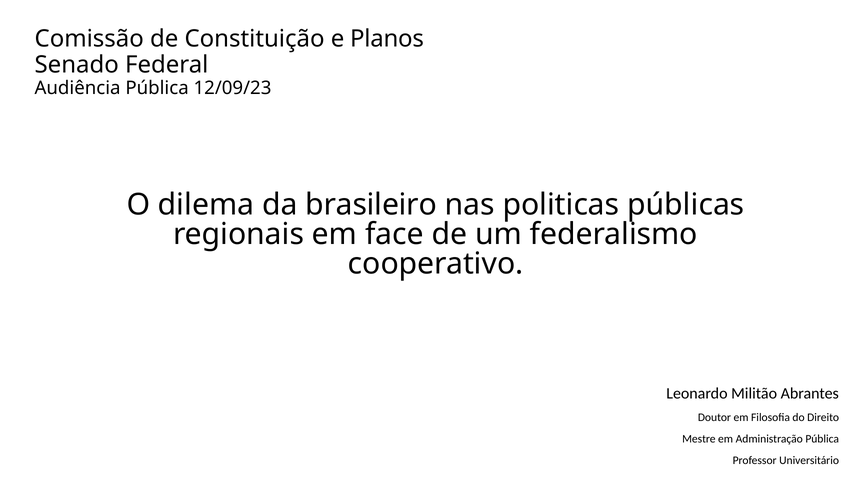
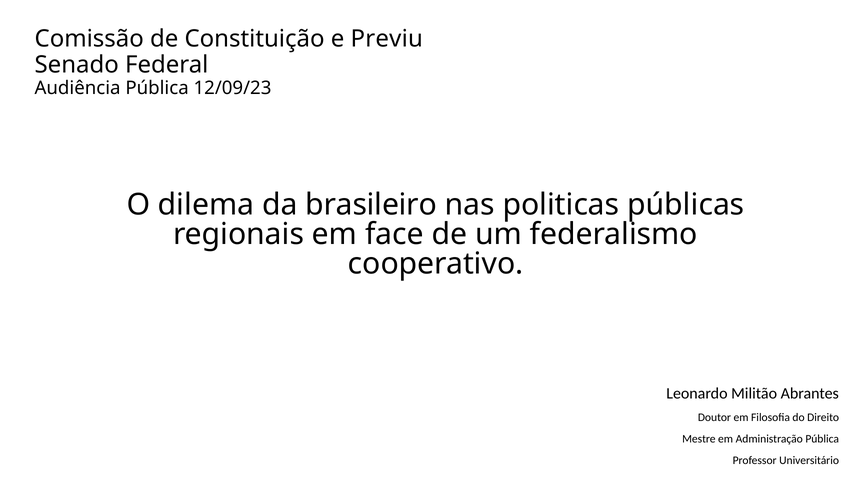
Planos: Planos -> Previu
